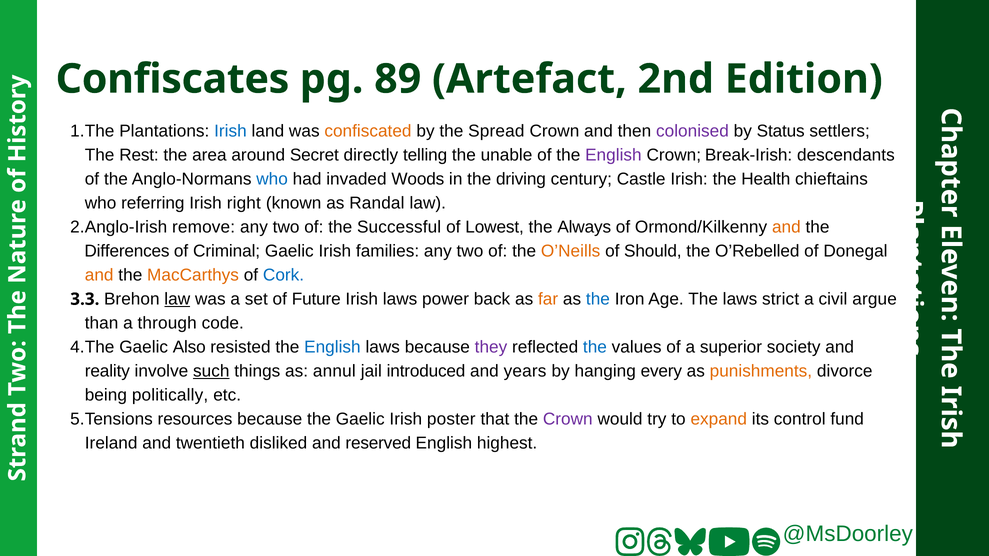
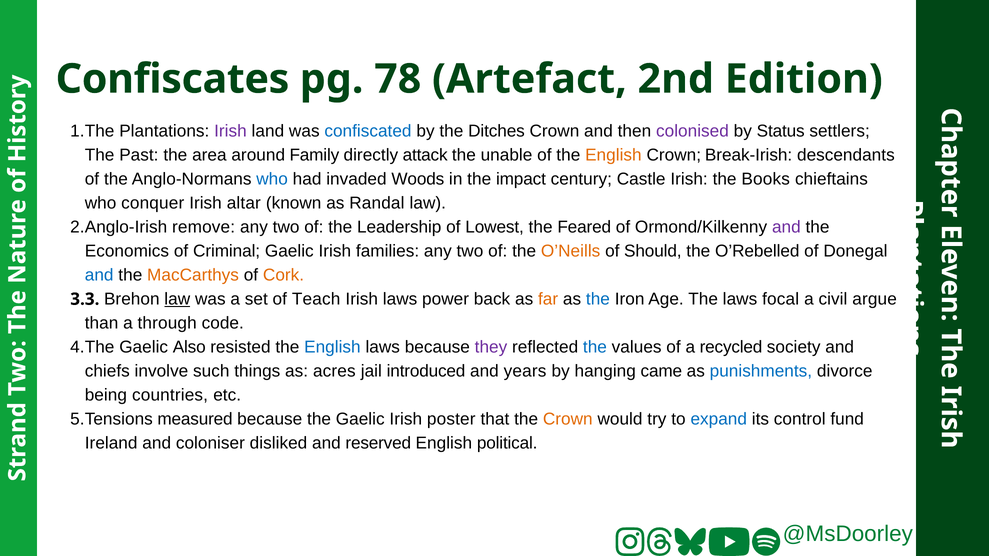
89: 89 -> 78
Irish at (230, 131) colour: blue -> purple
confiscated colour: orange -> blue
Spread: Spread -> Ditches
Rest: Rest -> Past
Secret: Secret -> Family
telling: telling -> attack
English at (613, 155) colour: purple -> orange
driving: driving -> impact
Health: Health -> Books
referring: referring -> conquer
right: right -> altar
Successful: Successful -> Leadership
Always: Always -> Feared
and at (786, 227) colour: orange -> purple
Differences: Differences -> Economics
and at (99, 275) colour: orange -> blue
Cork colour: blue -> orange
Future: Future -> Teach
strict: strict -> focal
superior: superior -> recycled
reality: reality -> chiefs
such underline: present -> none
annul: annul -> acres
every: every -> came
punishments colour: orange -> blue
politically: politically -> countries
resources: resources -> measured
Crown at (568, 419) colour: purple -> orange
expand colour: orange -> blue
twentieth: twentieth -> coloniser
highest: highest -> political
